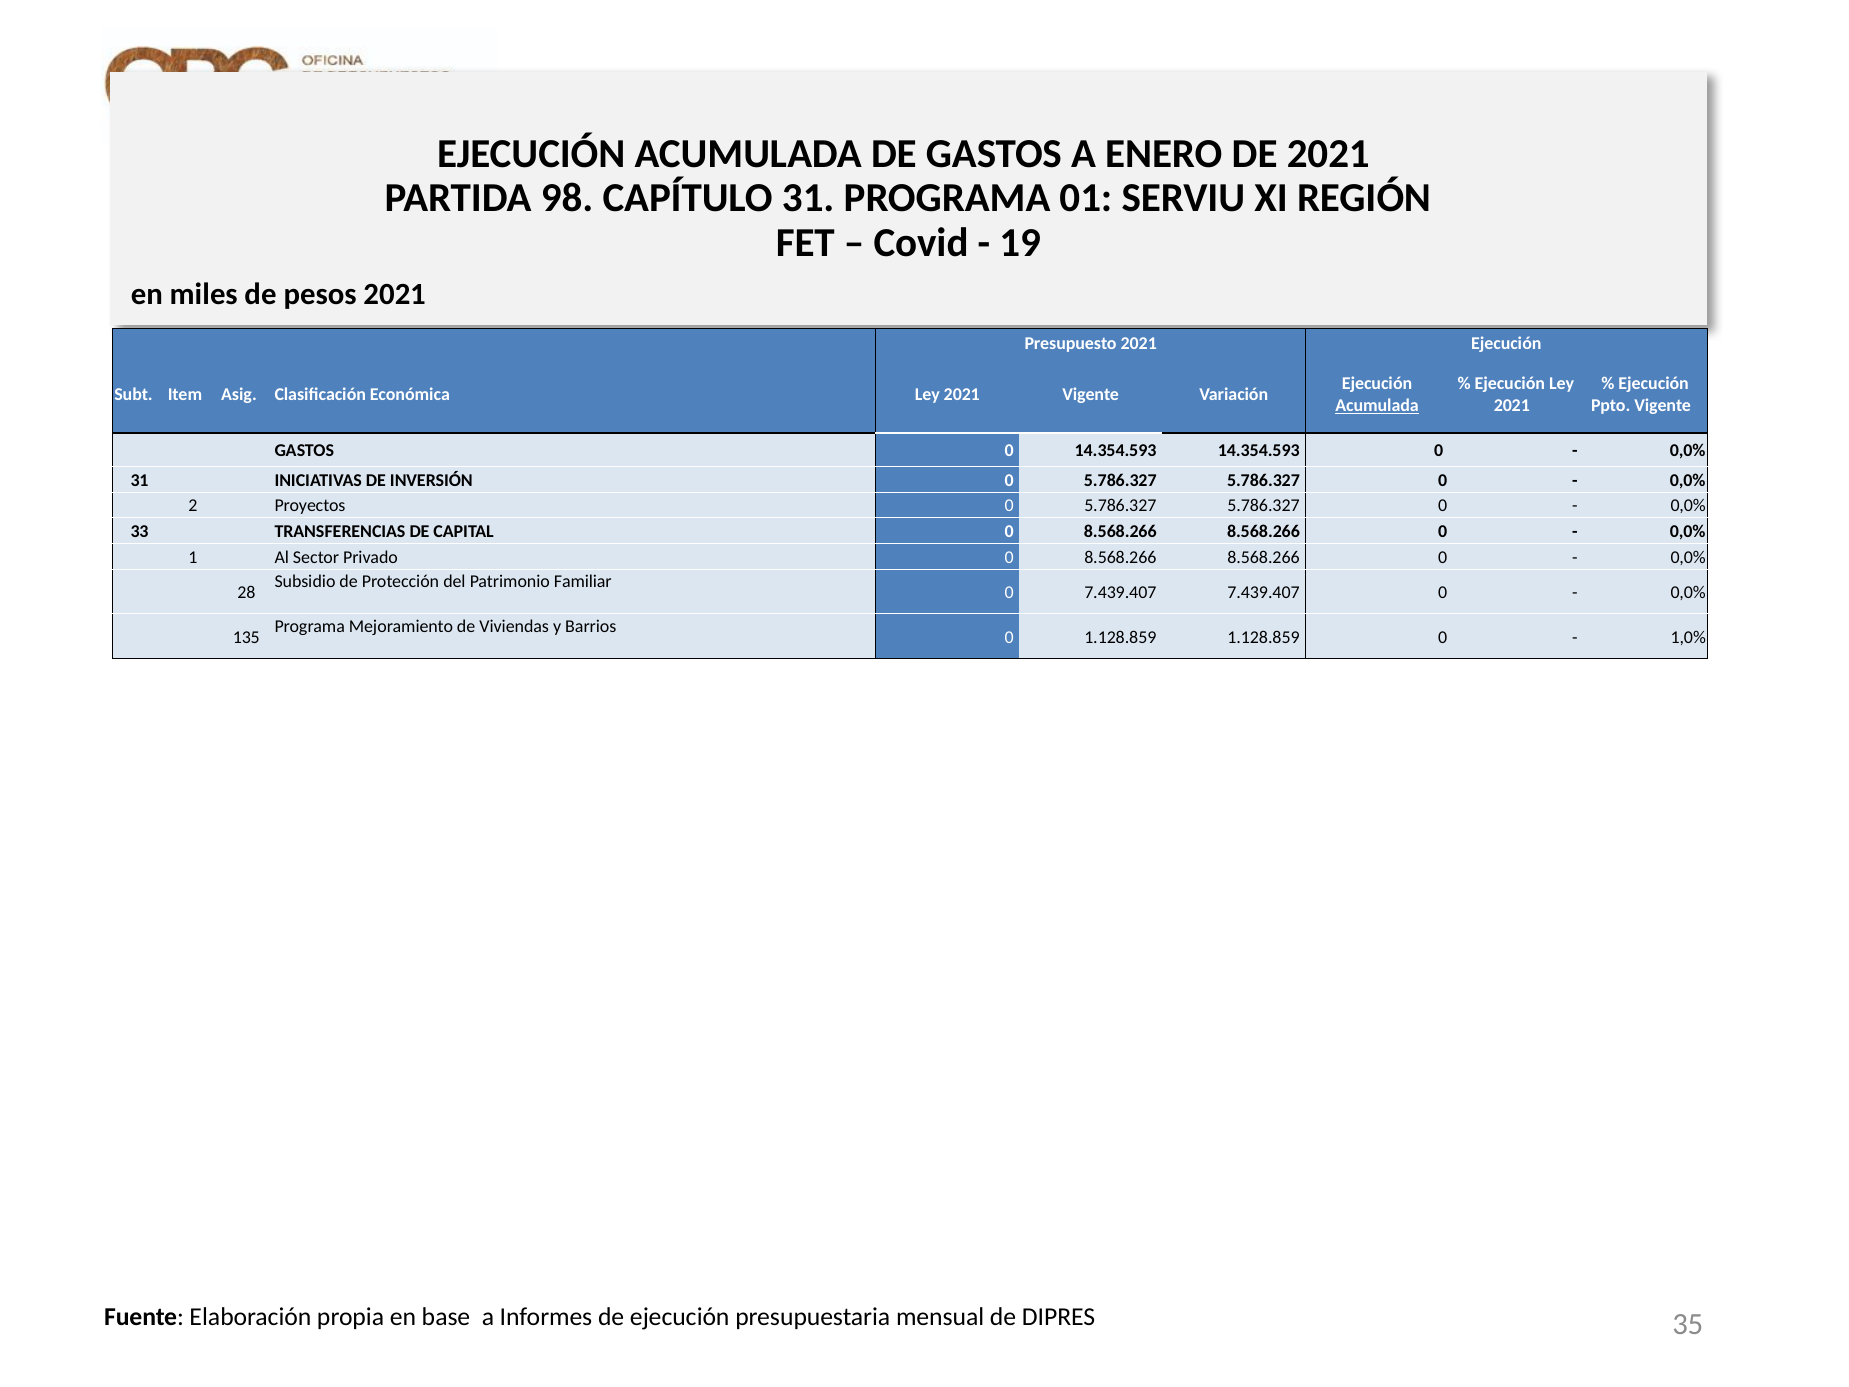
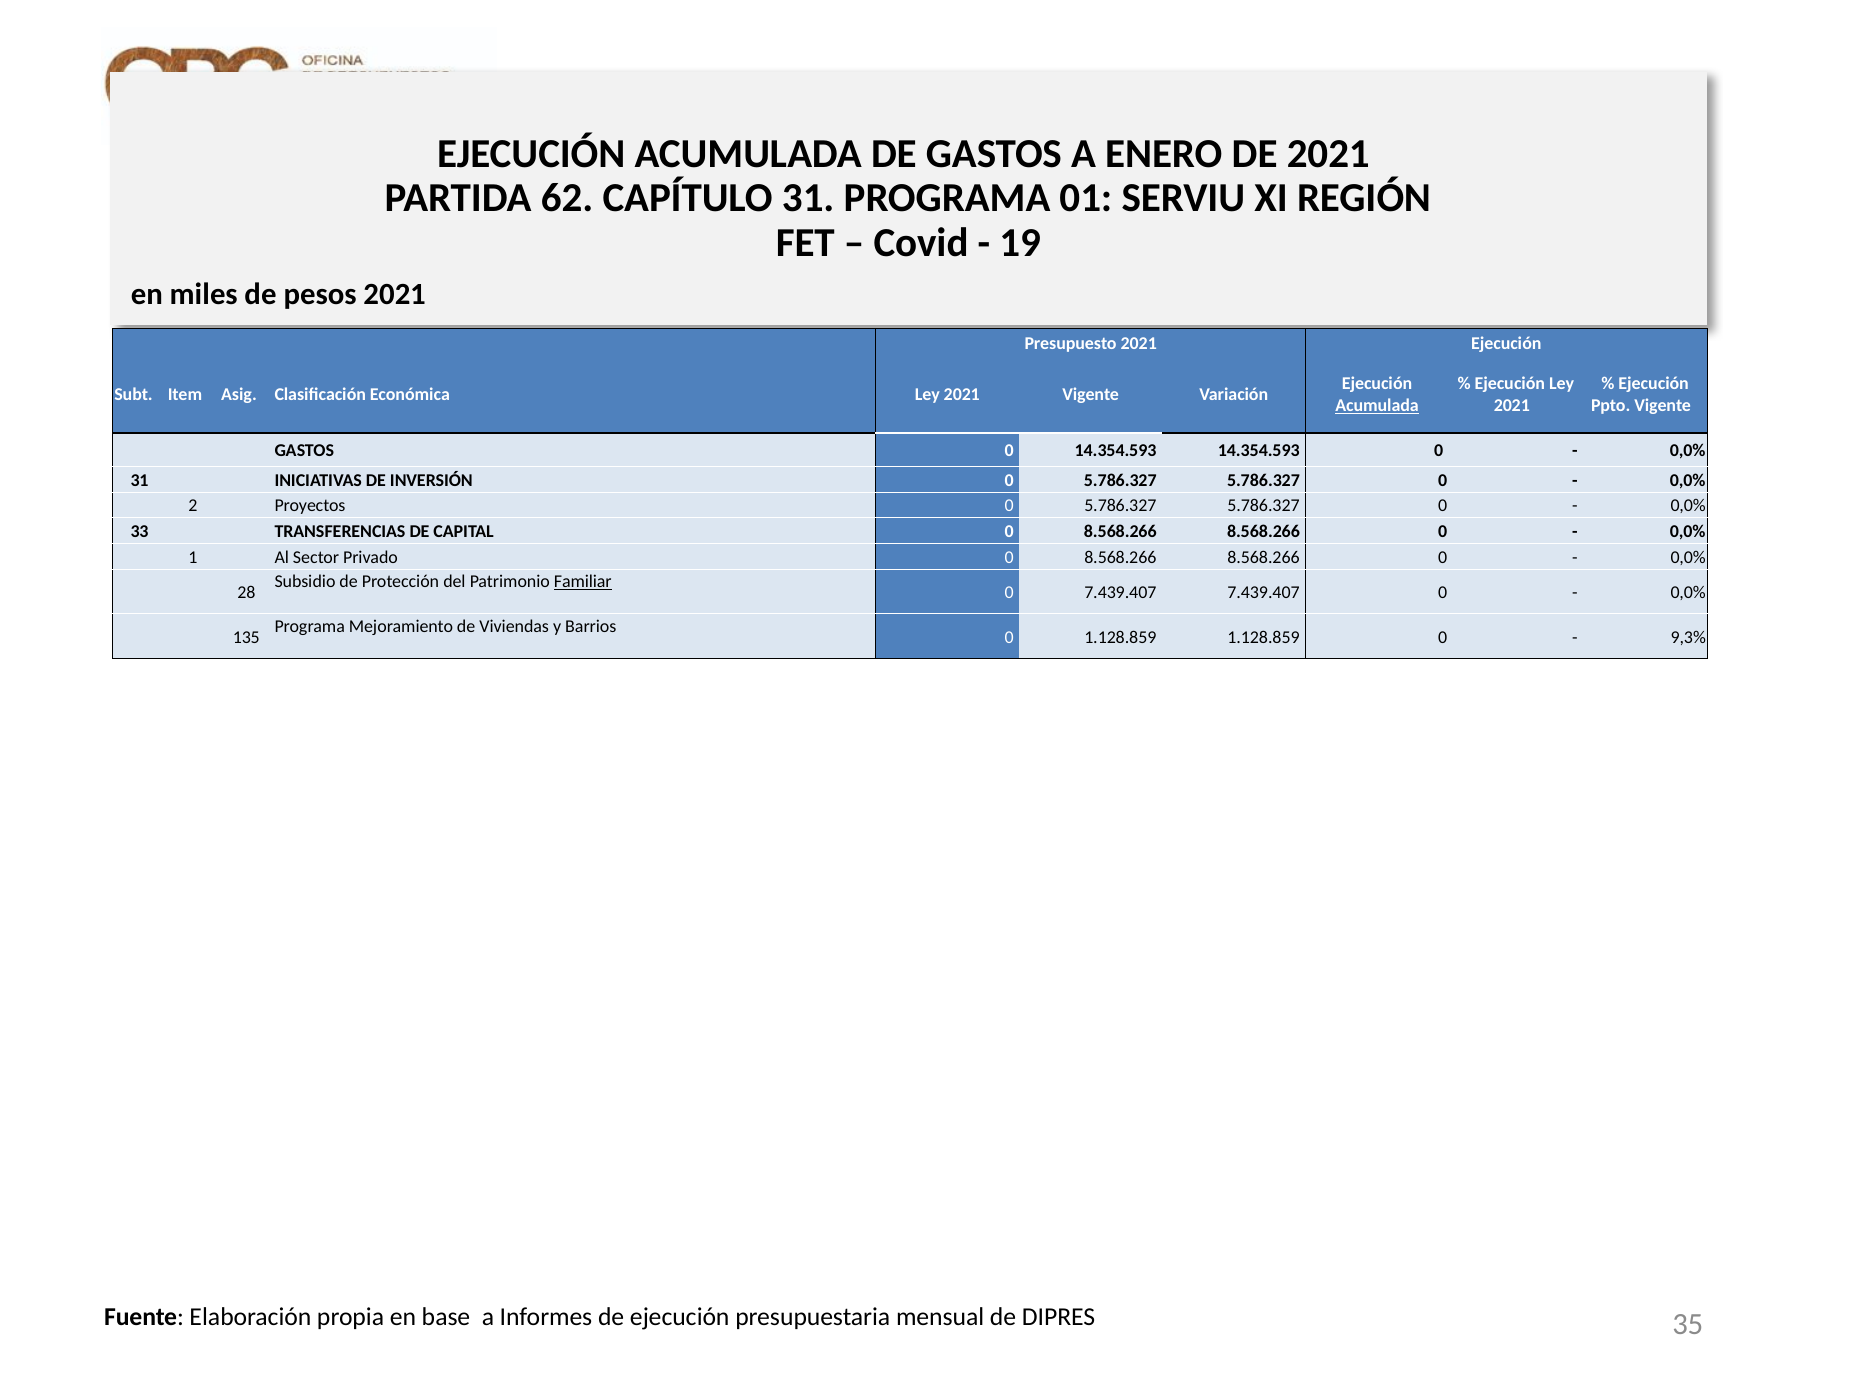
98: 98 -> 62
Familiar underline: none -> present
1,0%: 1,0% -> 9,3%
